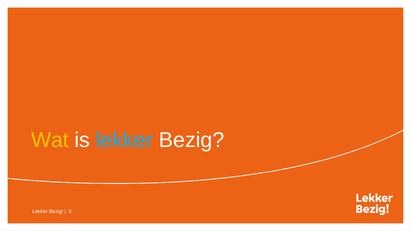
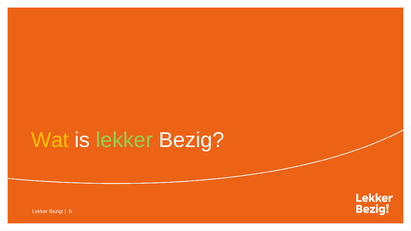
lekker at (124, 140) colour: light blue -> light green
